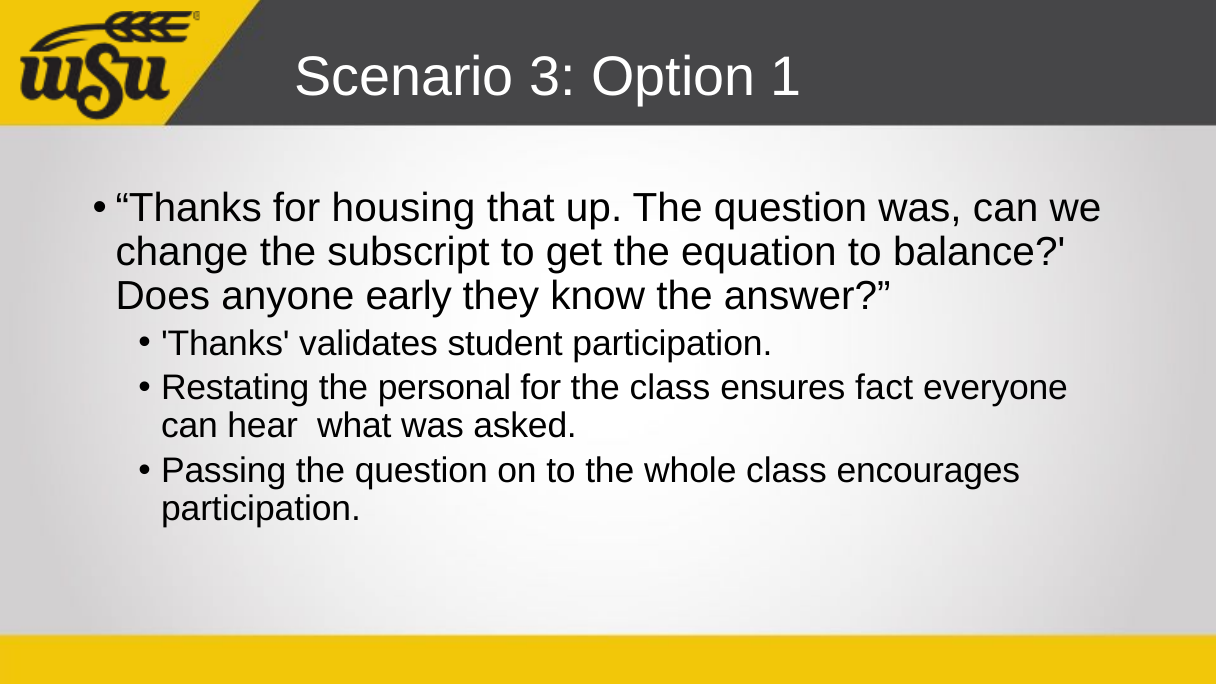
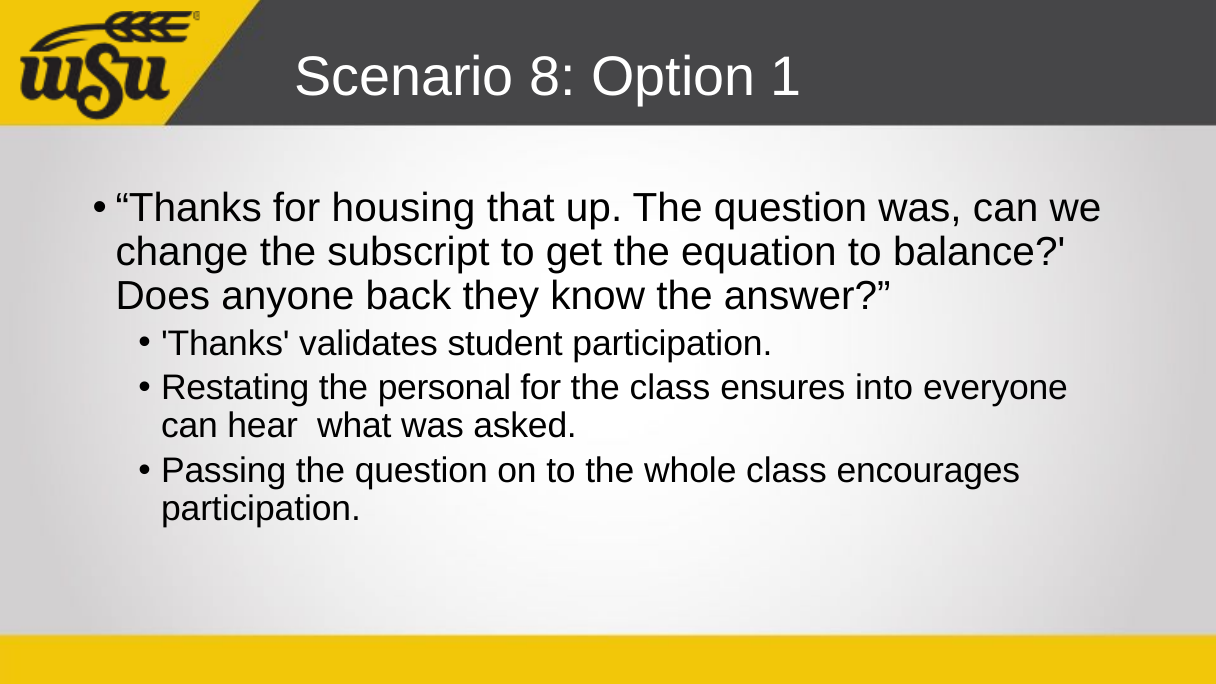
3: 3 -> 8
early: early -> back
fact: fact -> into
